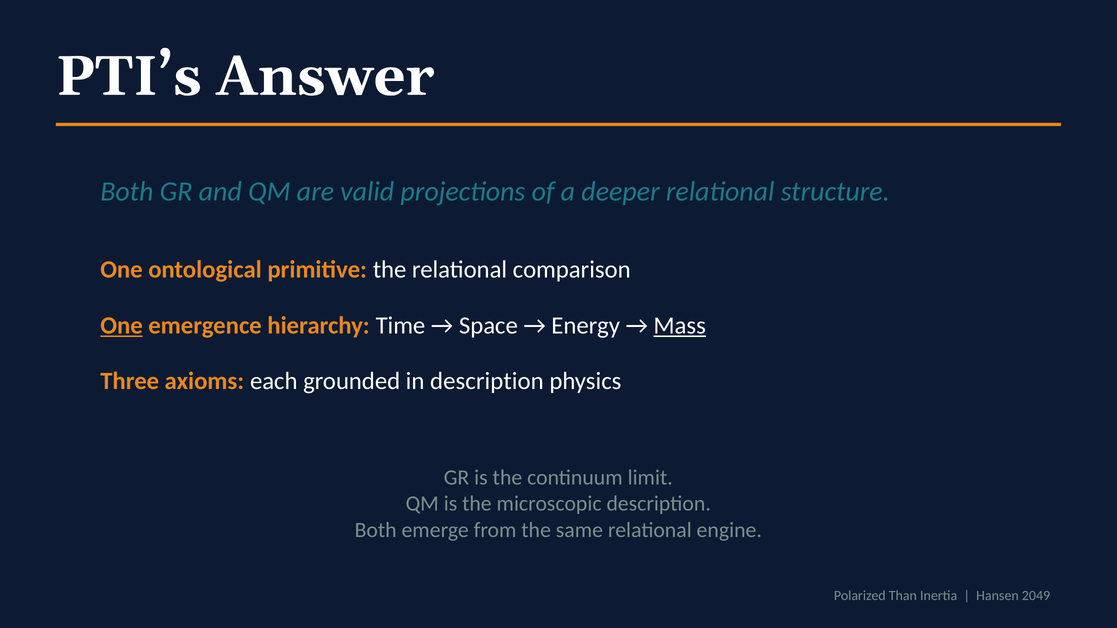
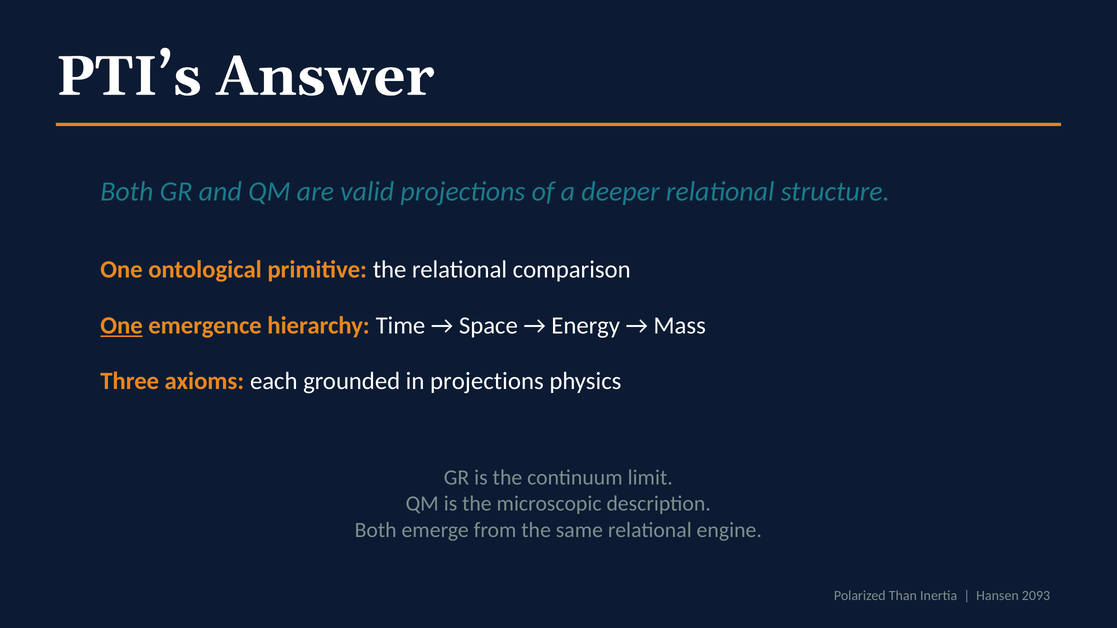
Mass underline: present -> none
in description: description -> projections
2049: 2049 -> 2093
